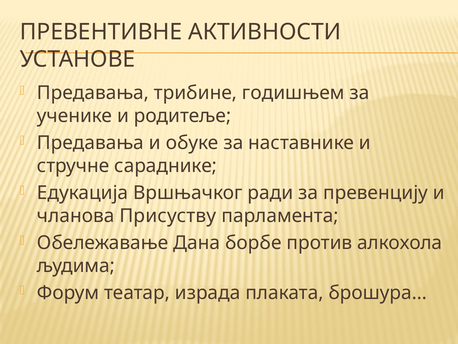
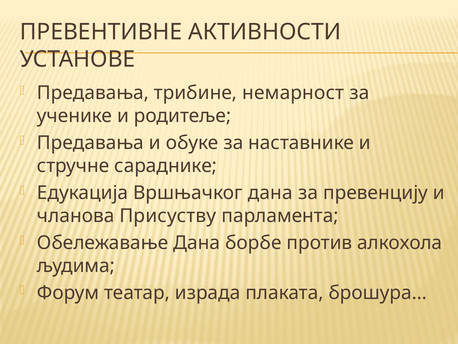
годишњем: годишњем -> немарност
Вршњачког ради: ради -> дана
